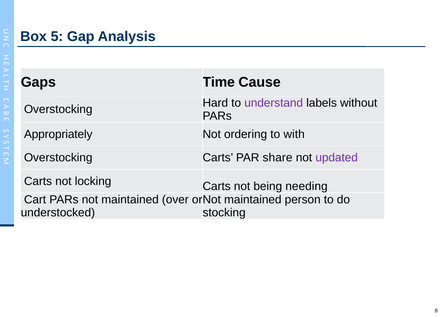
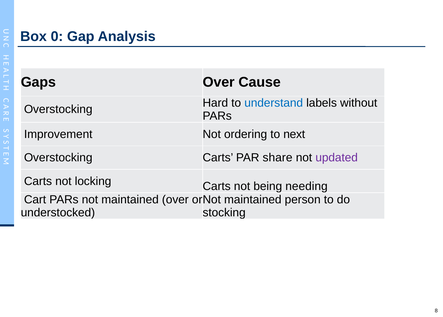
5: 5 -> 0
Gaps Time: Time -> Over
understand colour: purple -> blue
Appropriately: Appropriately -> Improvement
with: with -> next
